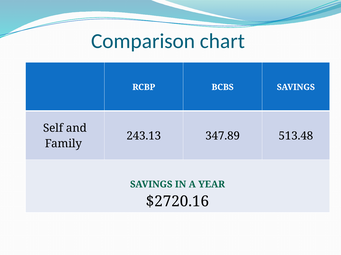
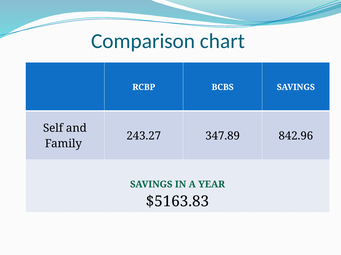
243.13: 243.13 -> 243.27
513.48: 513.48 -> 842.96
$2720.16: $2720.16 -> $5163.83
